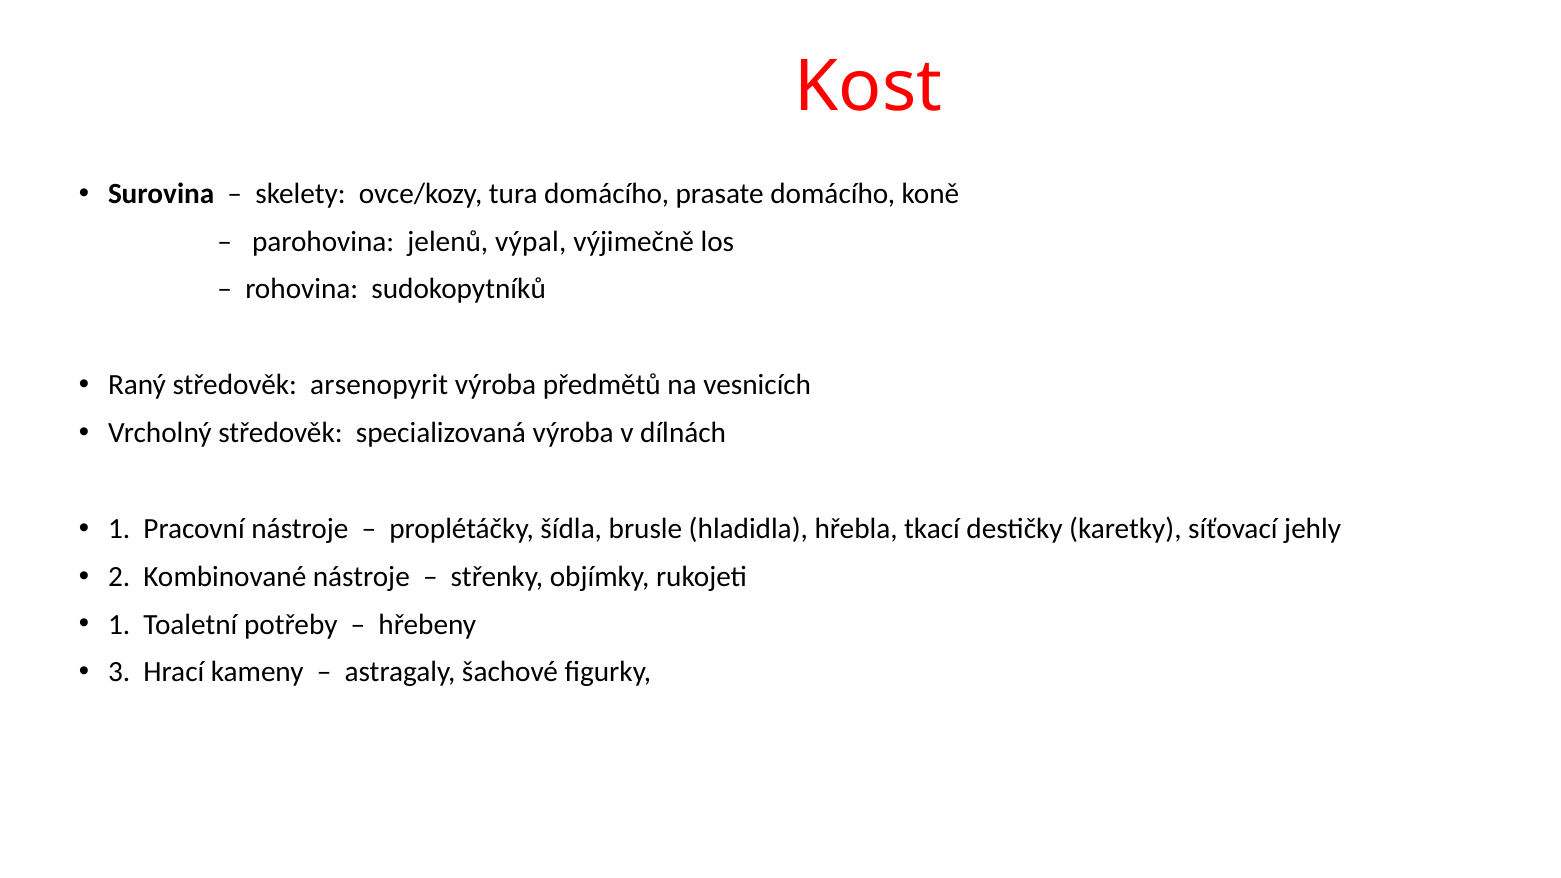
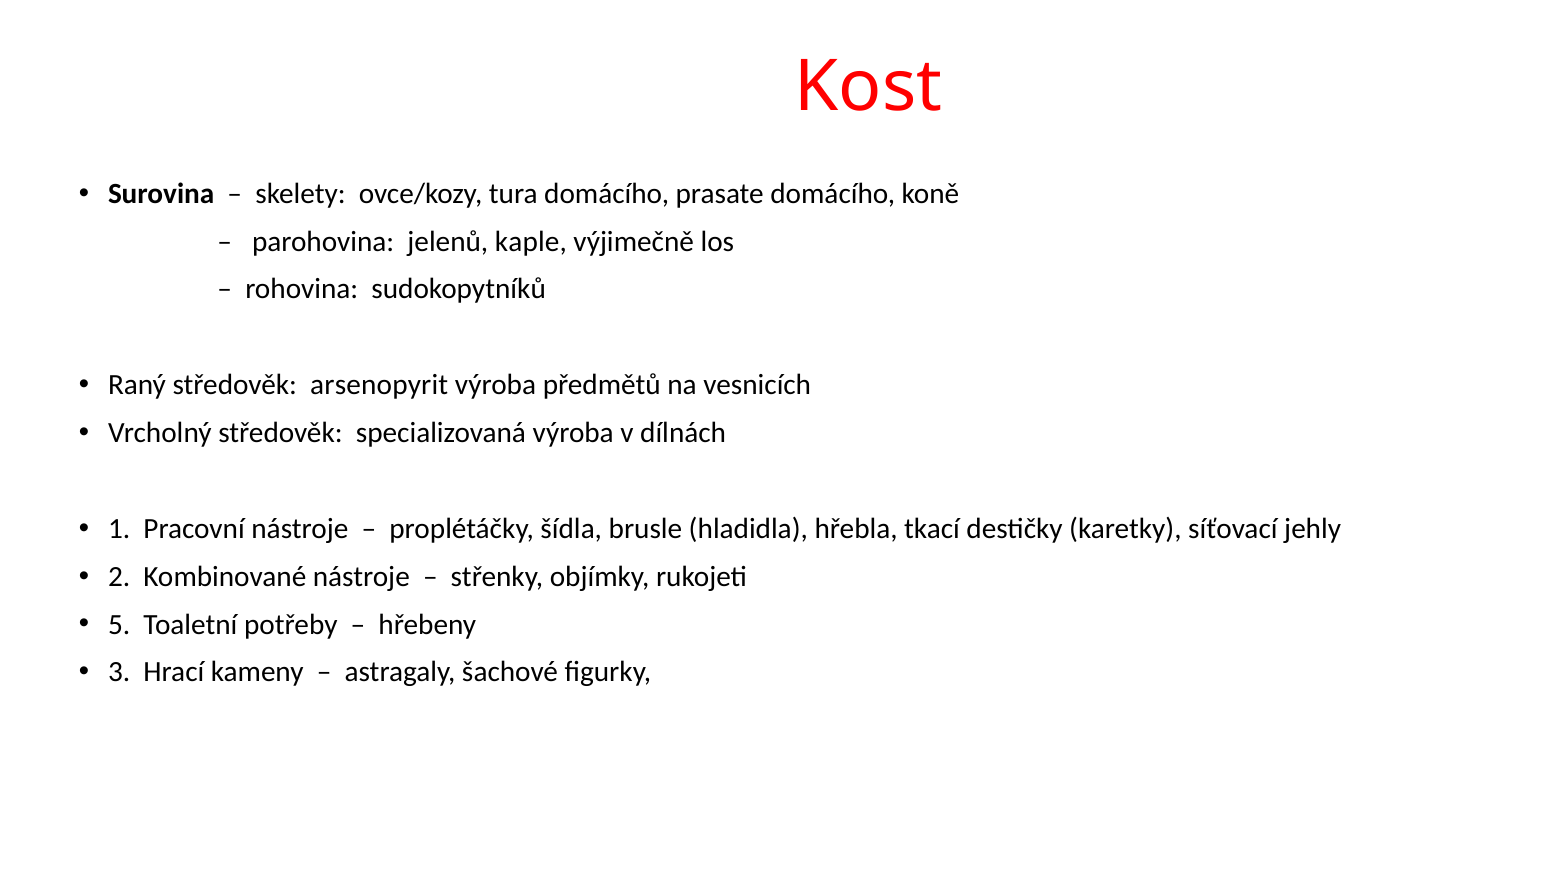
výpal: výpal -> kaple
1 at (119, 624): 1 -> 5
